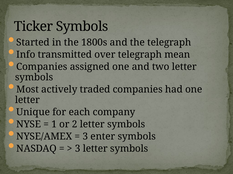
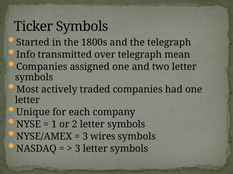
enter: enter -> wires
